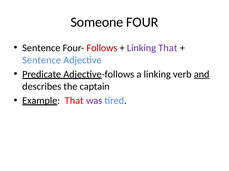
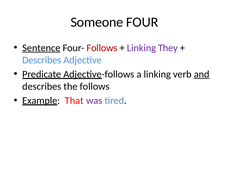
Sentence at (41, 48) underline: none -> present
Linking That: That -> They
Sentence at (42, 60): Sentence -> Describes
the captain: captain -> follows
